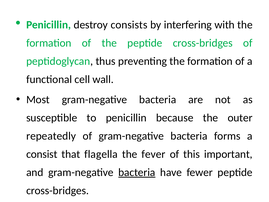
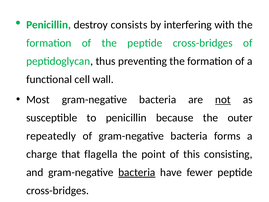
not underline: none -> present
consist: consist -> charge
fever: fever -> point
important: important -> consisting
